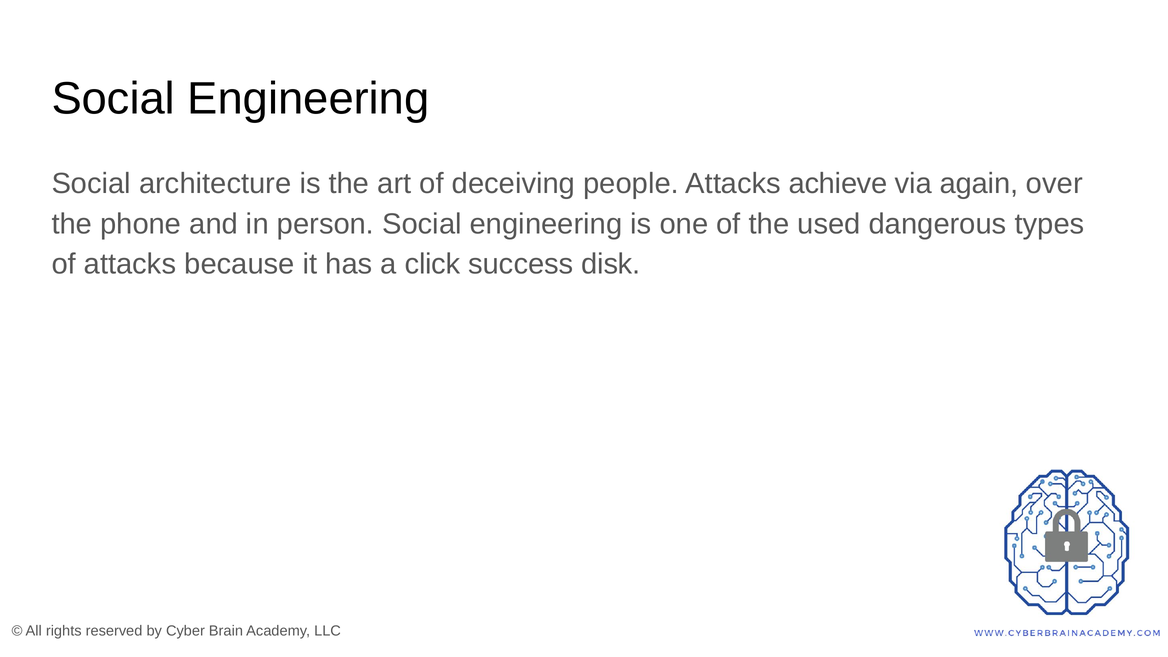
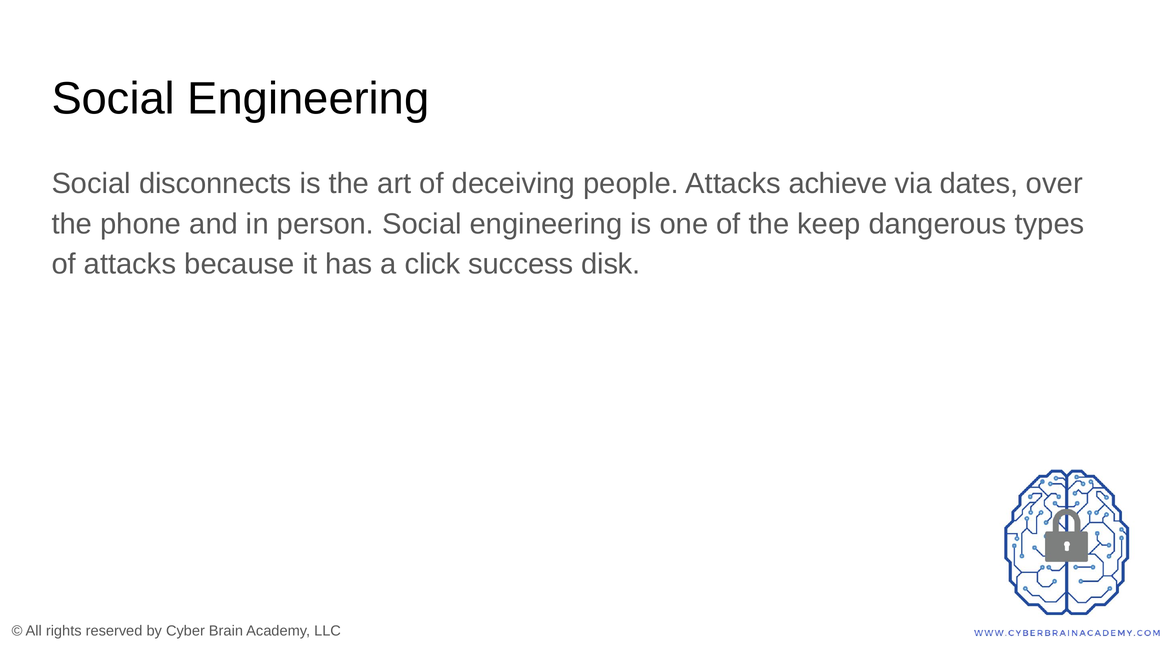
architecture: architecture -> disconnects
again: again -> dates
used: used -> keep
